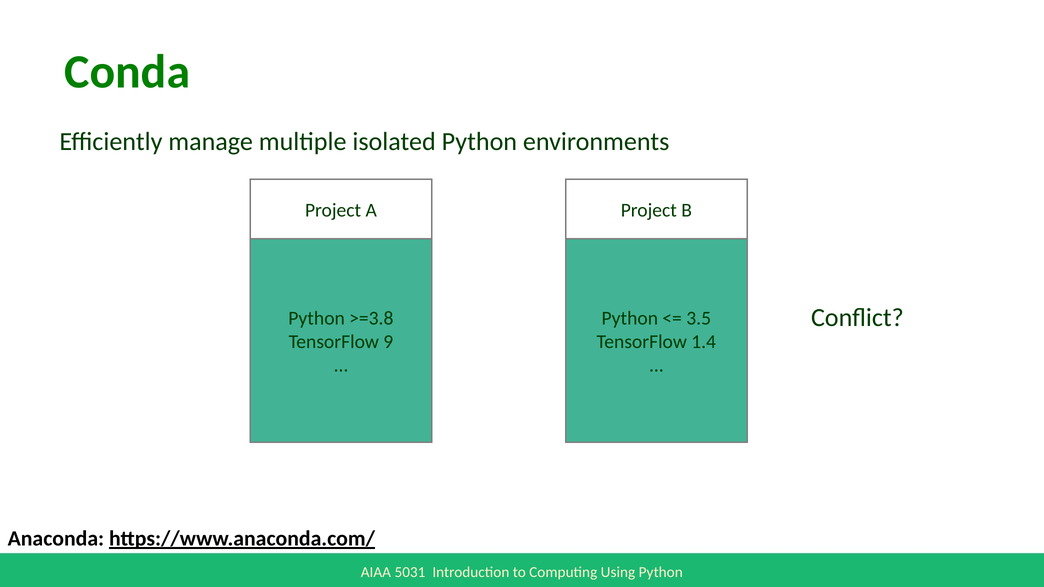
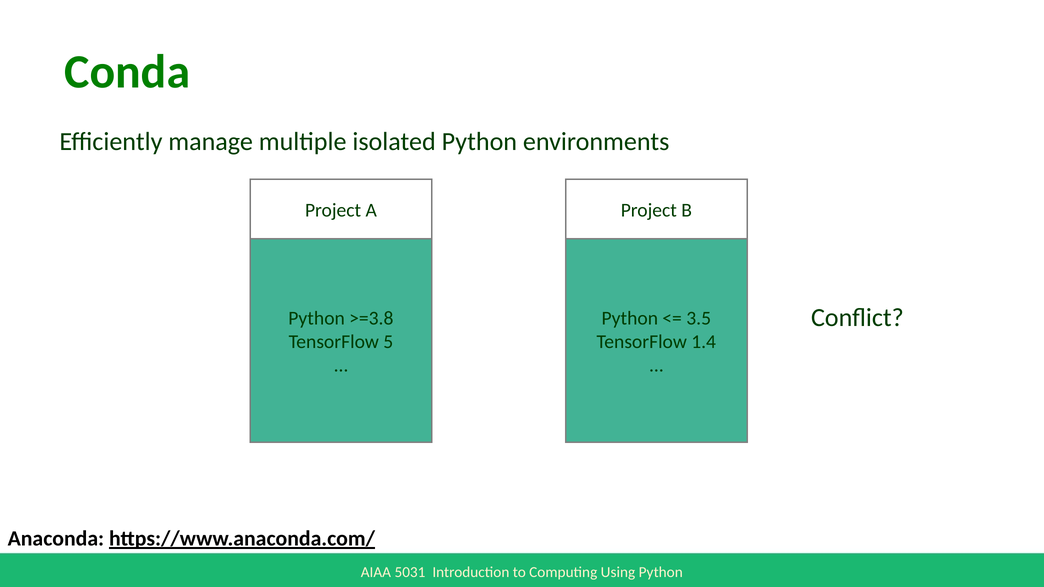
9: 9 -> 5
